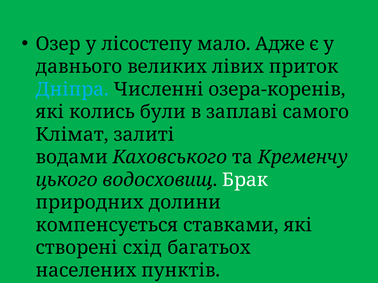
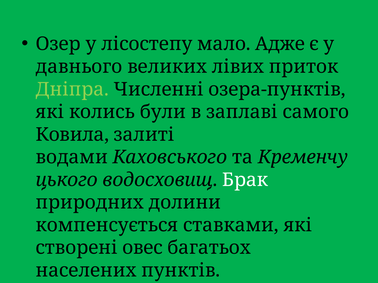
Дніпра colour: light blue -> light green
озера-коренів: озера-коренів -> озера-пунктів
Клімат: Клімат -> Ковила
схід: схід -> овес
